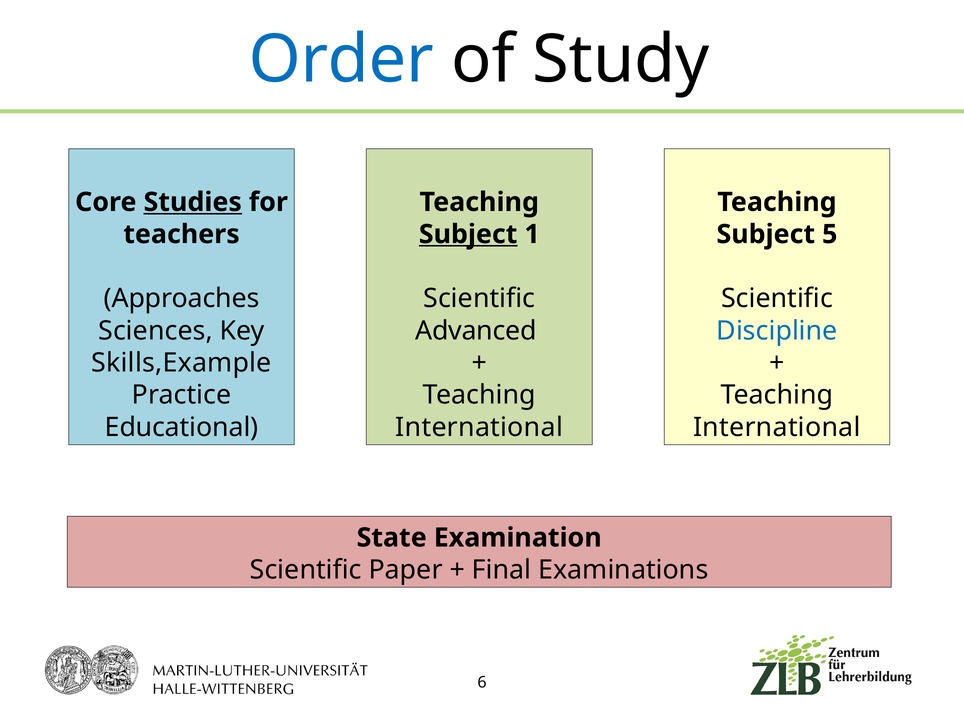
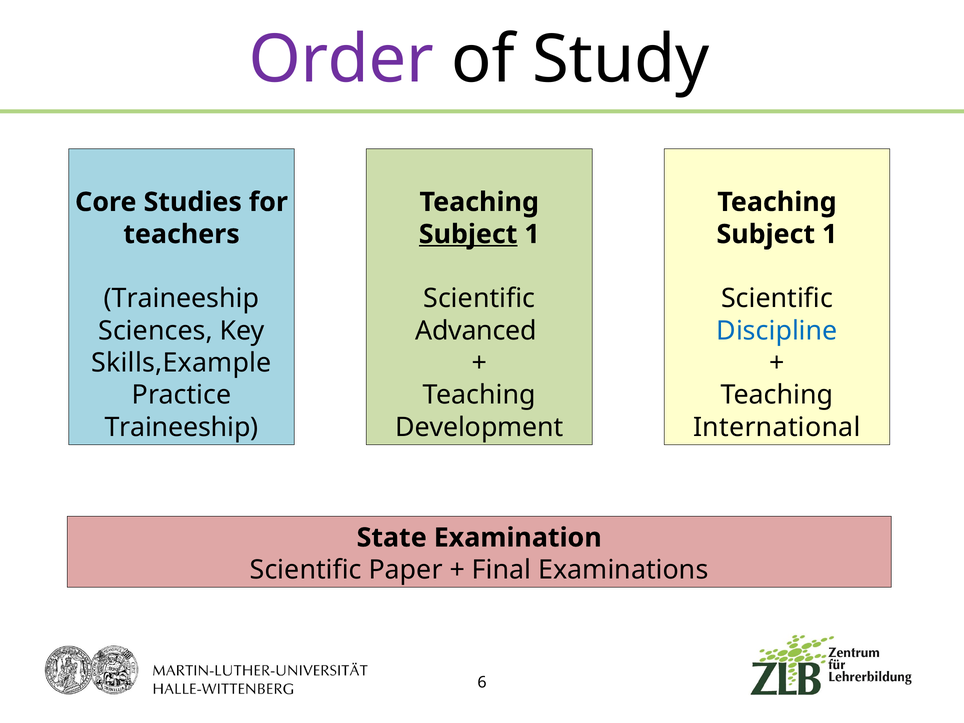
Order colour: blue -> purple
Studies underline: present -> none
5 at (830, 234): 5 -> 1
Approaches at (182, 299): Approaches -> Traineeship
Educational at (182, 427): Educational -> Traineeship
International at (479, 427): International -> Development
